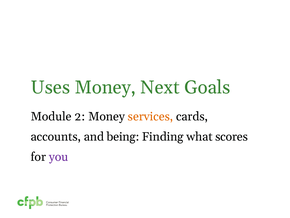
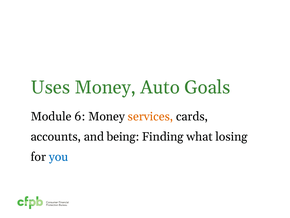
Next: Next -> Auto
2: 2 -> 6
scores: scores -> losing
you colour: purple -> blue
